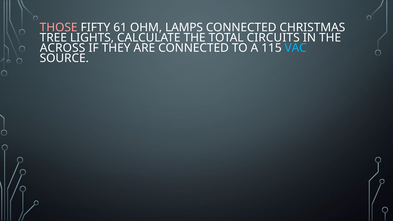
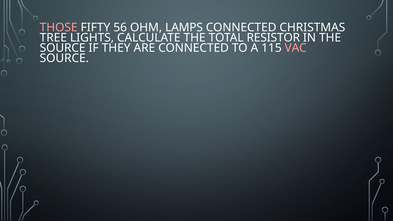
61: 61 -> 56
CIRCUITS: CIRCUITS -> RESISTOR
ACROSS at (63, 48): ACROSS -> SOURCE
VAC colour: light blue -> pink
